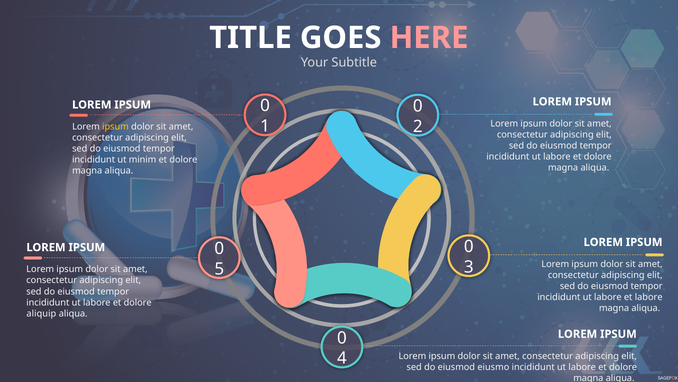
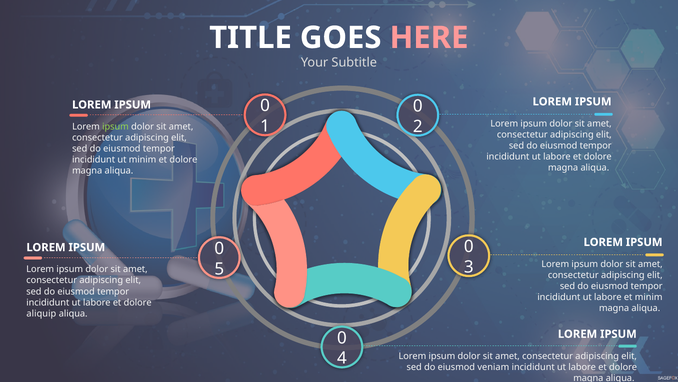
ipsum at (115, 126) colour: yellow -> light green
et labore: labore -> minim
eiusmo: eiusmo -> veniam
